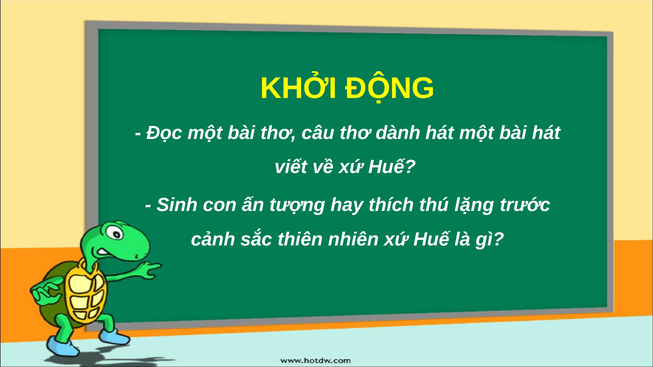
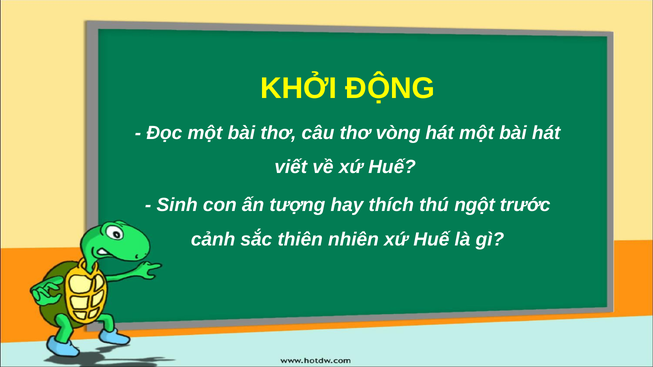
dành: dành -> vòng
lặng: lặng -> ngột
